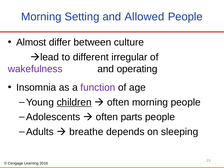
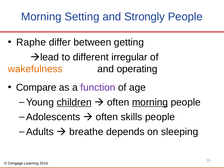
Allowed: Allowed -> Strongly
Almost: Almost -> Raphe
culture: culture -> getting
wakefulness colour: purple -> orange
Insomnia: Insomnia -> Compare
morning at (150, 102) underline: none -> present
parts: parts -> skills
